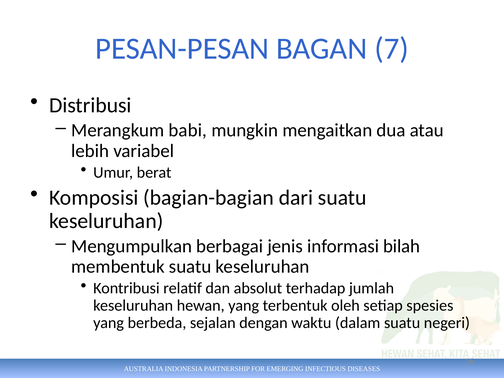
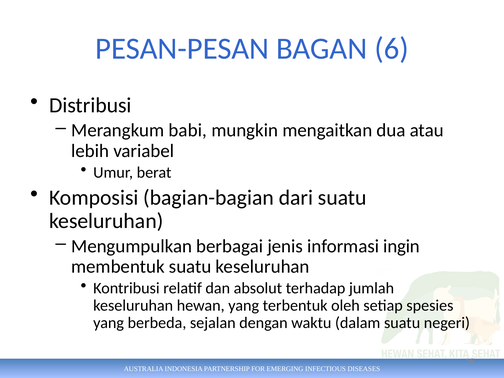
7: 7 -> 6
bilah: bilah -> ingin
